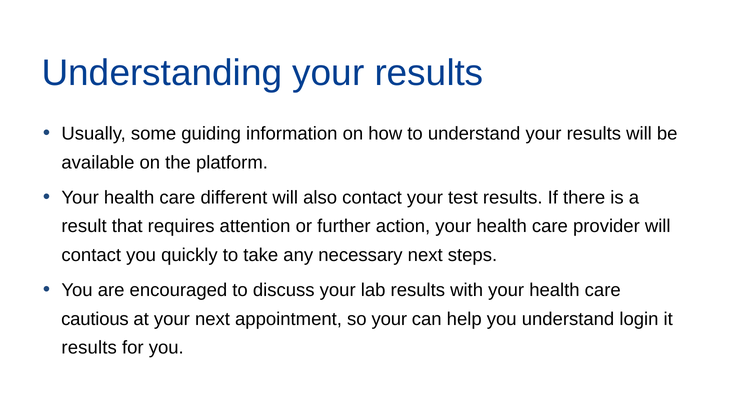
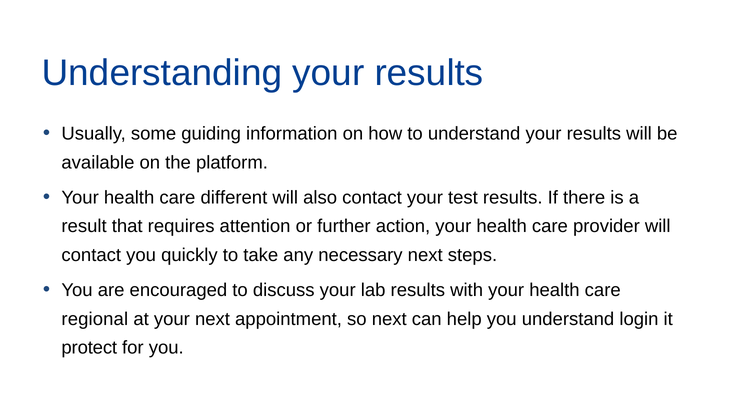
cautious: cautious -> regional
so your: your -> next
results at (89, 348): results -> protect
